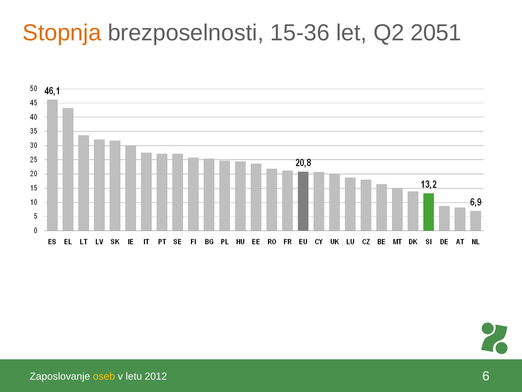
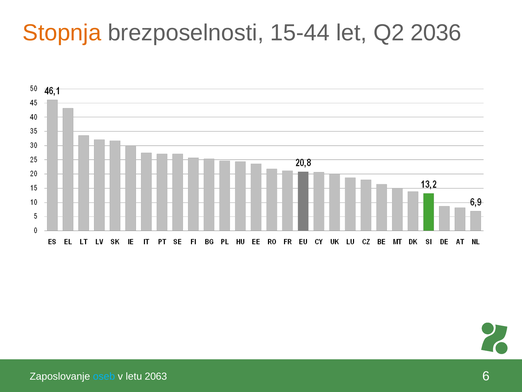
15-36: 15-36 -> 15-44
2051: 2051 -> 2036
oseb colour: yellow -> light blue
2012: 2012 -> 2063
